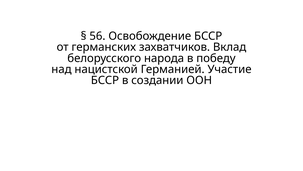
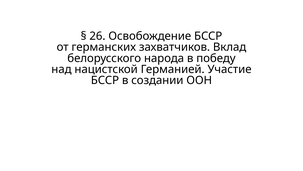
56: 56 -> 26
